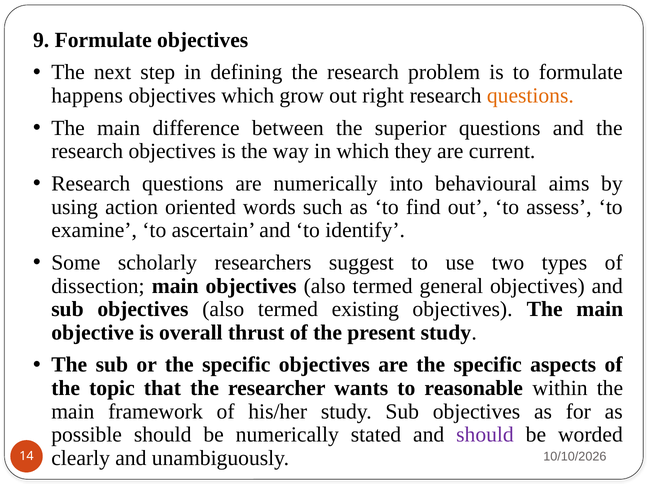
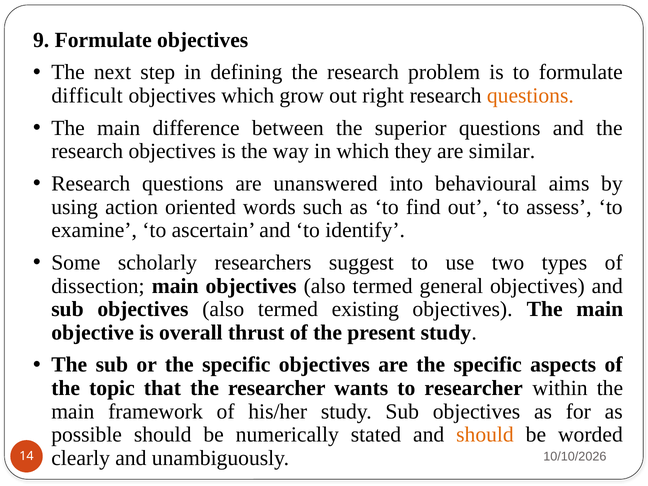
happens: happens -> difficult
current: current -> similar
are numerically: numerically -> unanswered
to reasonable: reasonable -> researcher
should at (485, 435) colour: purple -> orange
